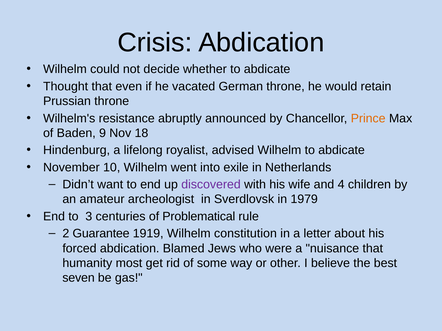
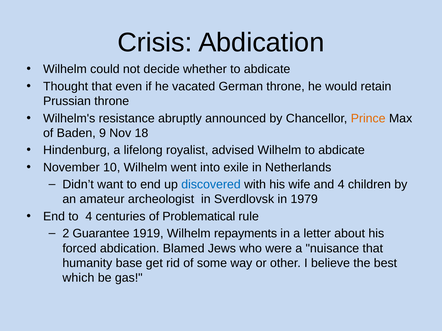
discovered colour: purple -> blue
to 3: 3 -> 4
constitution: constitution -> repayments
most: most -> base
seven: seven -> which
